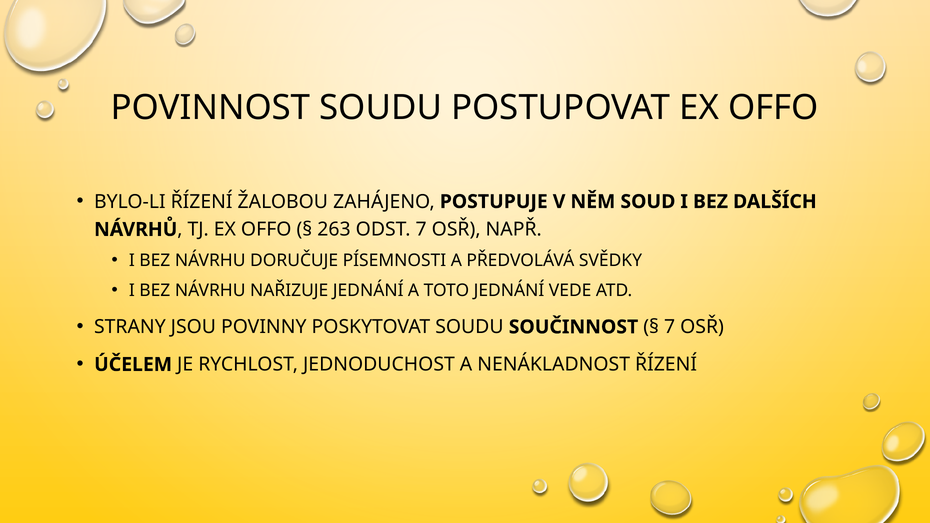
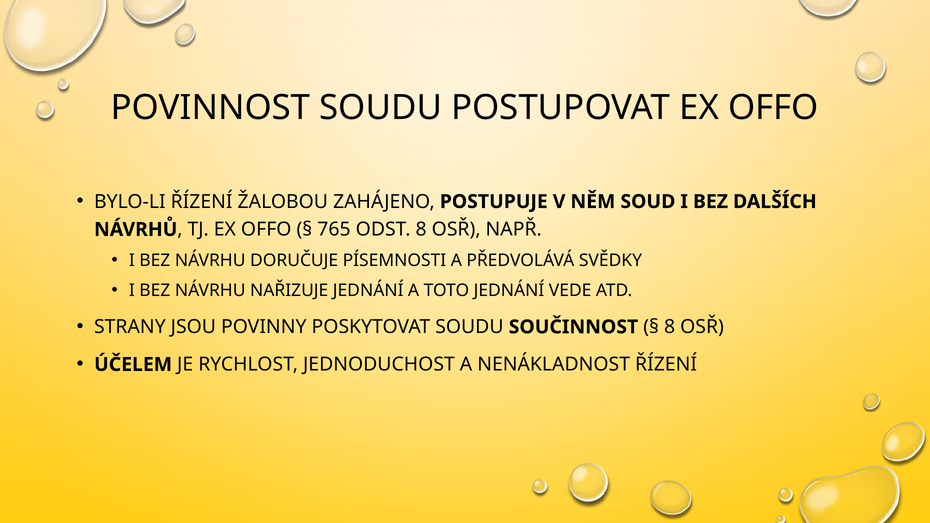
263: 263 -> 765
ODST 7: 7 -> 8
7 at (670, 327): 7 -> 8
